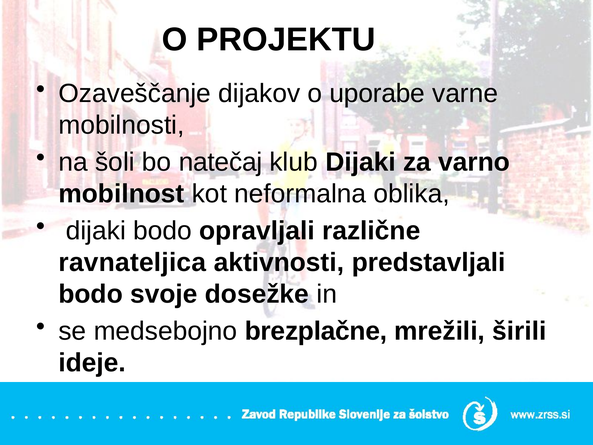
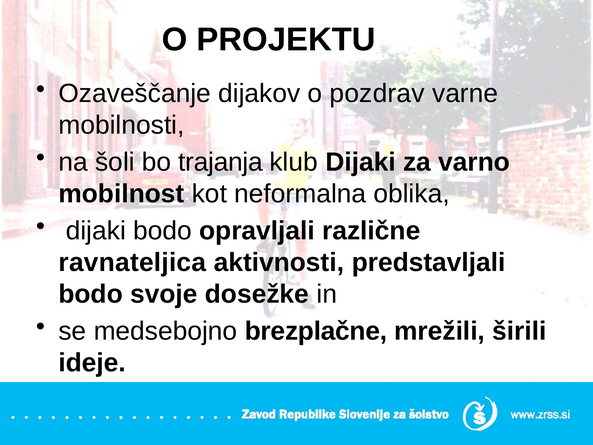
uporabe: uporabe -> pozdrav
natečaj: natečaj -> trajanja
